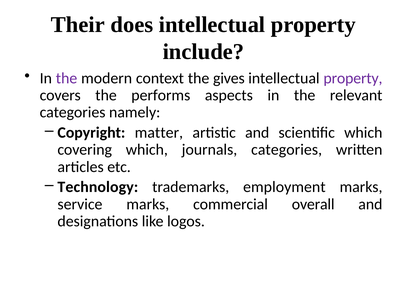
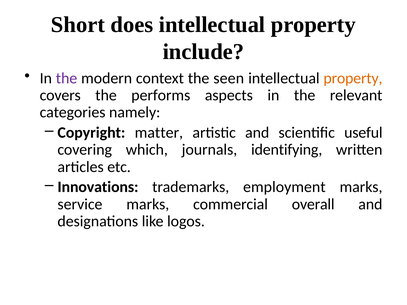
Their: Their -> Short
gives: gives -> seen
property at (353, 78) colour: purple -> orange
scientific which: which -> useful
journals categories: categories -> identifying
Technology: Technology -> Innovations
